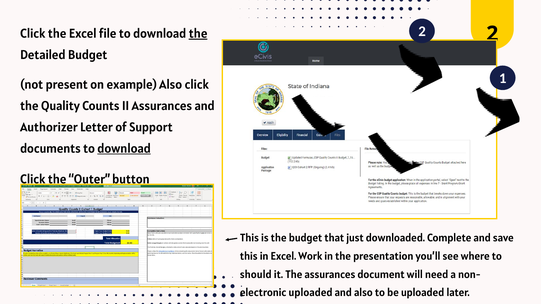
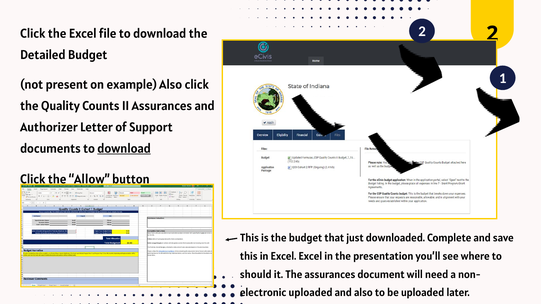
the at (198, 34) underline: present -> none
Outer: Outer -> Allow
Excel Work: Work -> Excel
